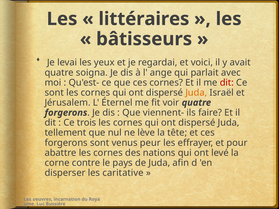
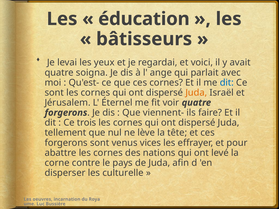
littéraires: littéraires -> éducation
dit at (227, 83) colour: red -> blue
peur: peur -> vices
caritative: caritative -> culturelle
